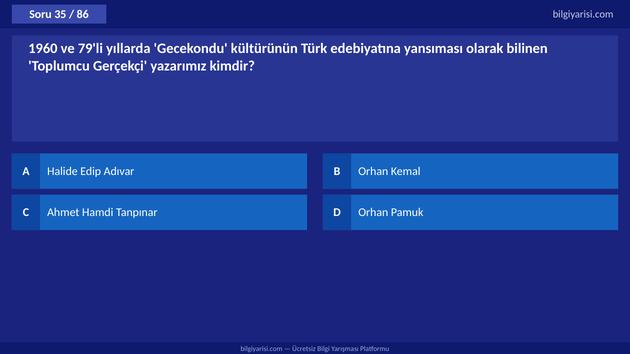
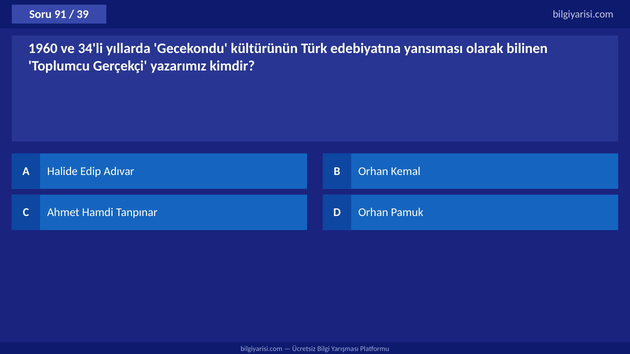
35: 35 -> 91
86: 86 -> 39
79'li: 79'li -> 34'li
